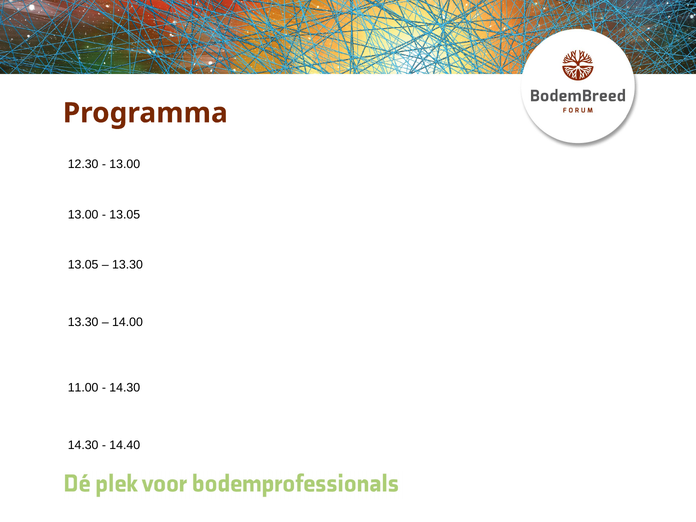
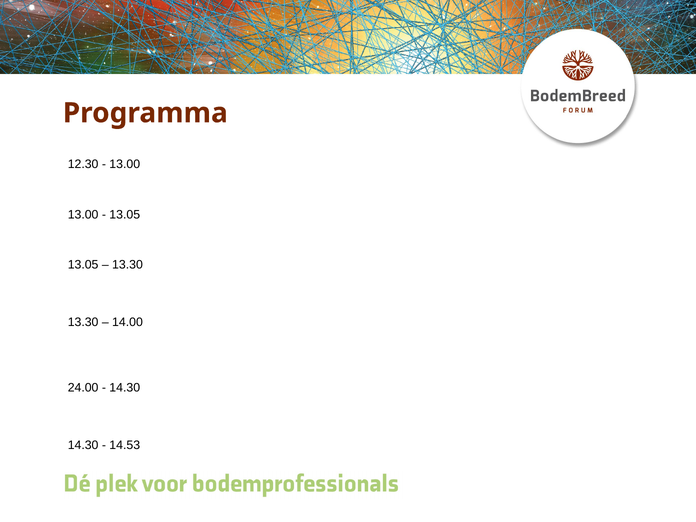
11.00: 11.00 -> 24.00
14.40: 14.40 -> 14.53
